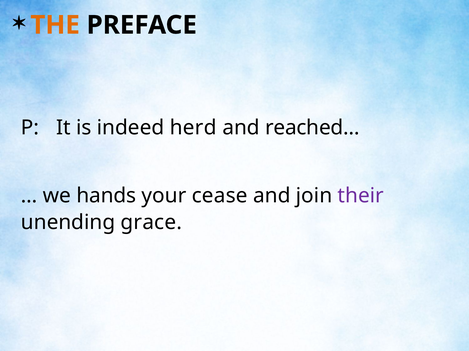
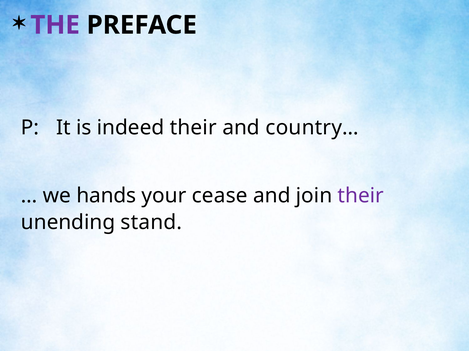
THE colour: orange -> purple
indeed herd: herd -> their
reached…: reached… -> country…
grace: grace -> stand
